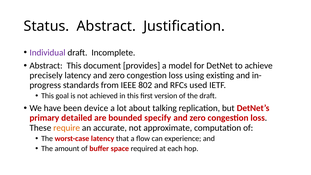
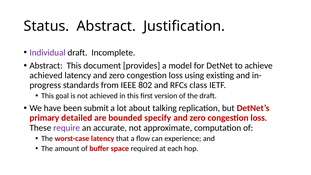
precisely at (46, 75): precisely -> achieved
used: used -> class
device: device -> submit
require colour: orange -> purple
